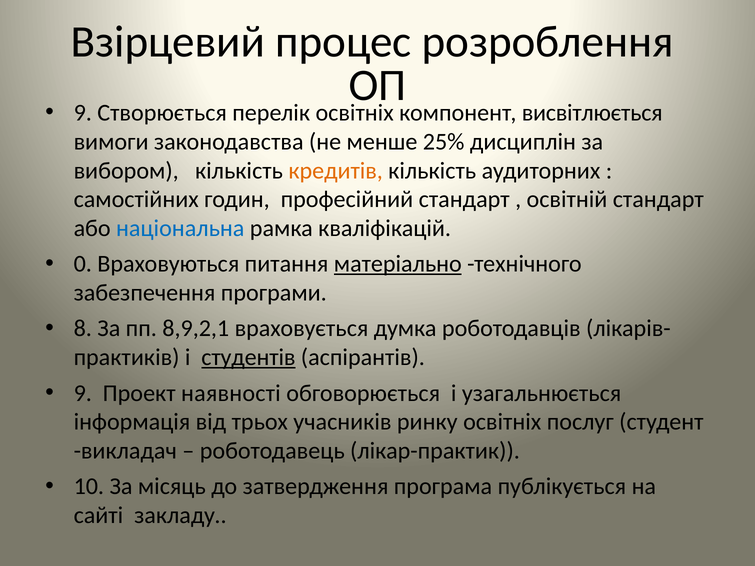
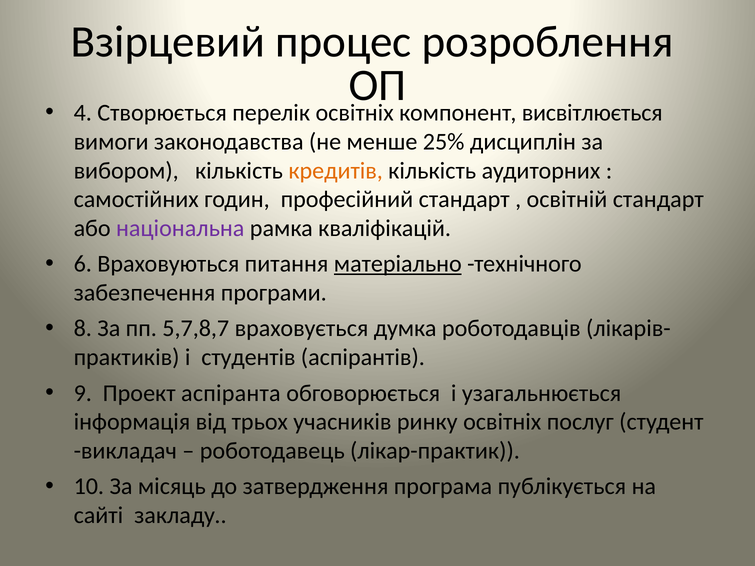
9 at (83, 113): 9 -> 4
національна colour: blue -> purple
0: 0 -> 6
8,9,2,1: 8,9,2,1 -> 5,7,8,7
студентів underline: present -> none
наявності: наявності -> аспіранта
